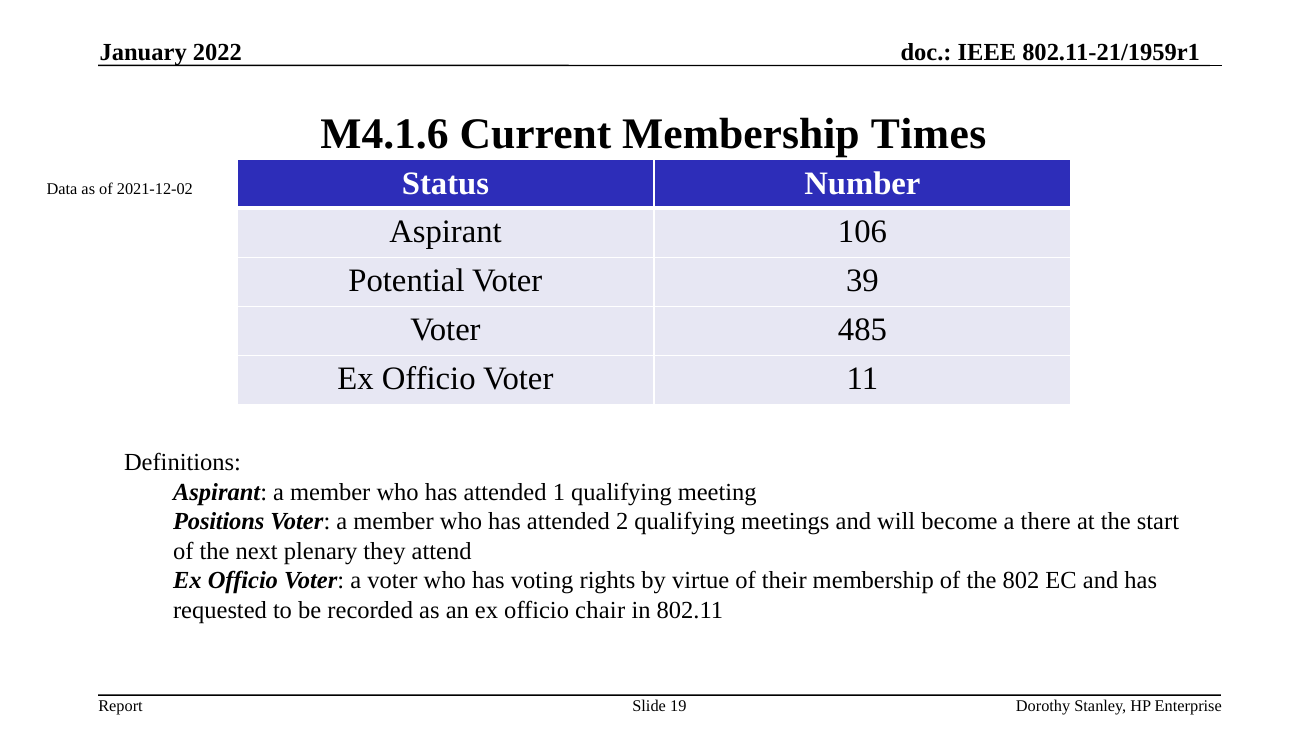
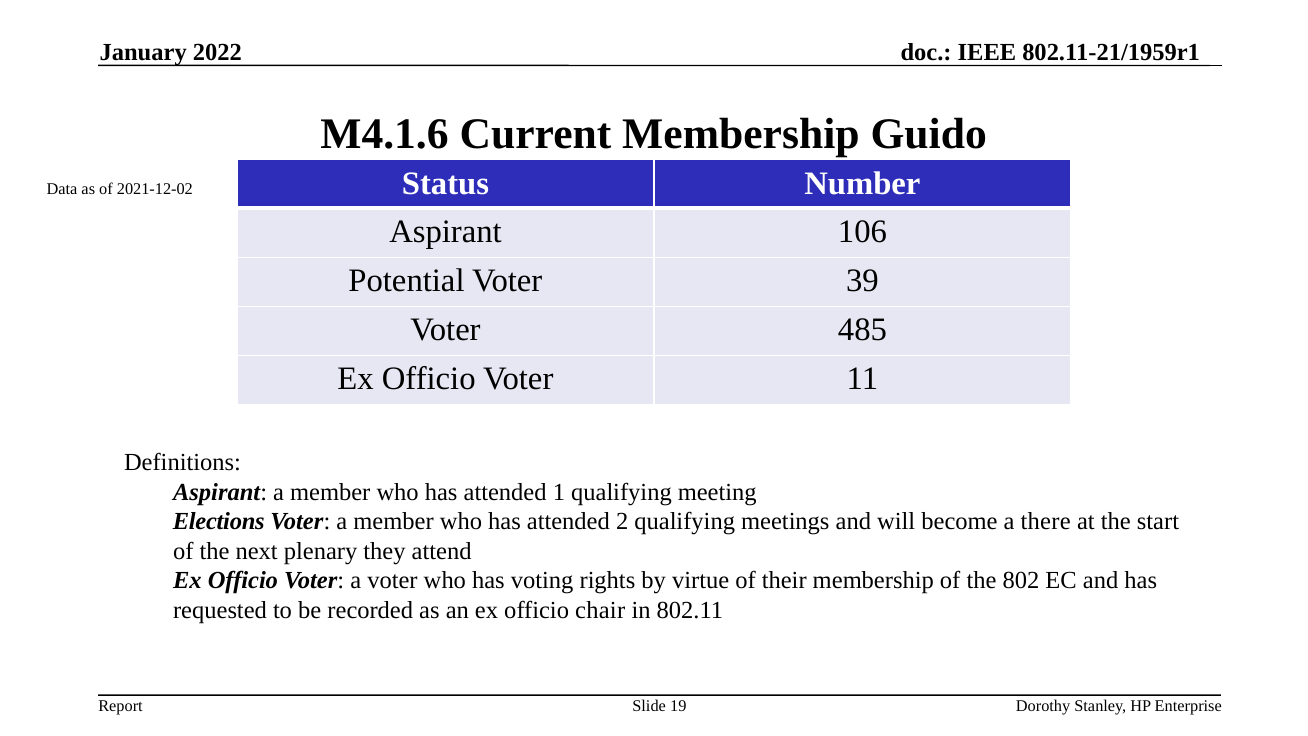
Times: Times -> Guido
Positions: Positions -> Elections
